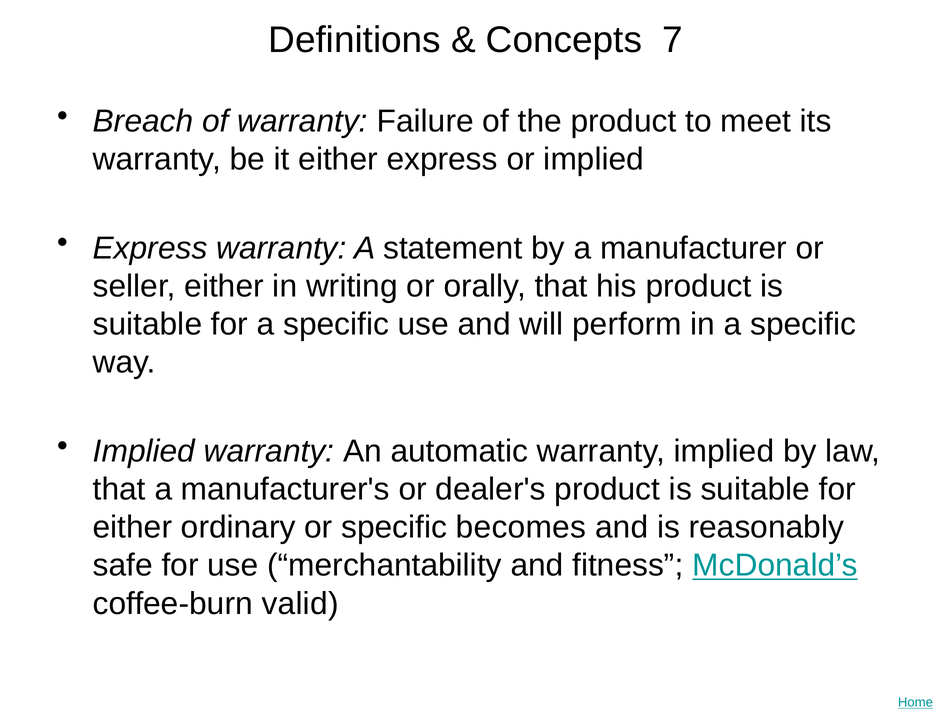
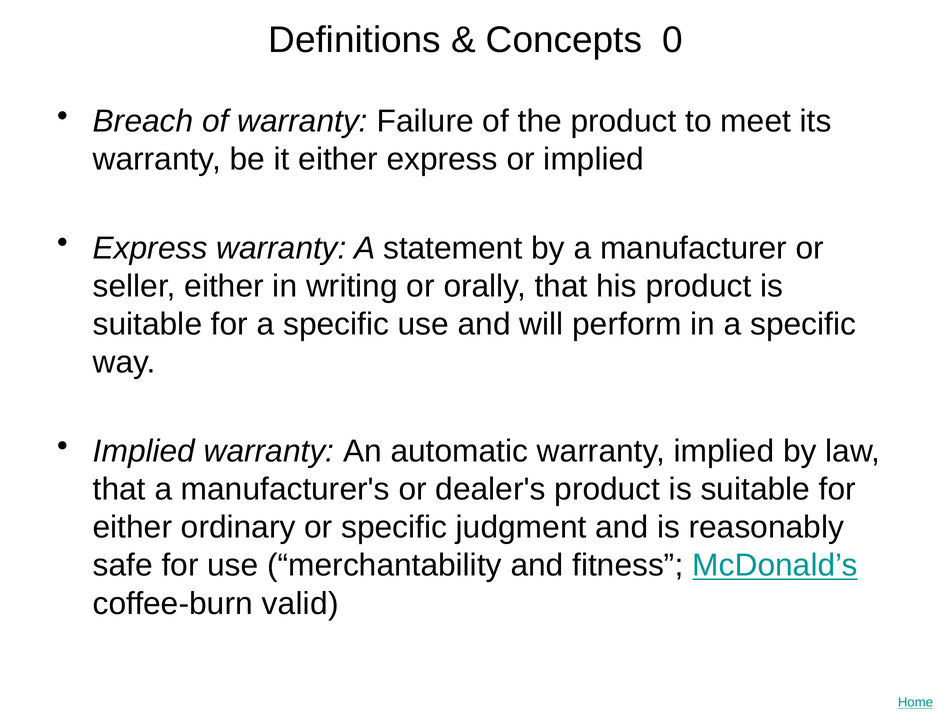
7: 7 -> 0
becomes: becomes -> judgment
